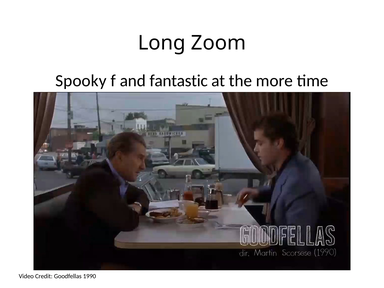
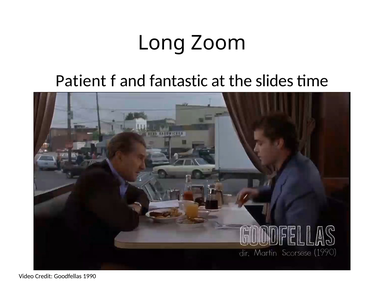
Spooky: Spooky -> Patient
more: more -> slides
